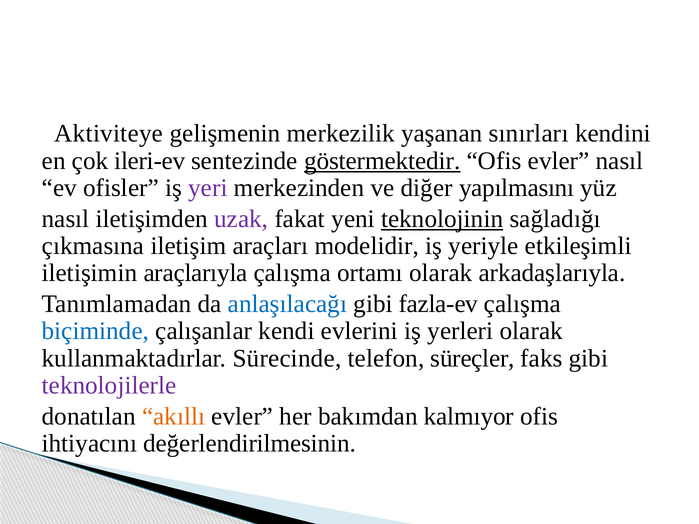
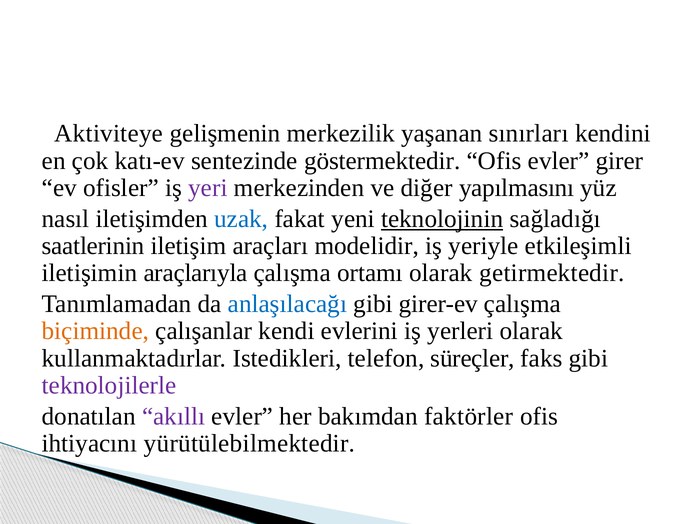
ileri-ev: ileri-ev -> katı-ev
göstermektedir underline: present -> none
evler nasıl: nasıl -> girer
uzak colour: purple -> blue
çıkmasına: çıkmasına -> saatlerinin
arkadaşlarıyla: arkadaşlarıyla -> getirmektedir
fazla-ev: fazla-ev -> girer-ev
biçiminde colour: blue -> orange
Sürecinde: Sürecinde -> Istedikleri
akıllı colour: orange -> purple
kalmıyor: kalmıyor -> faktörler
değerlendirilmesinin: değerlendirilmesinin -> yürütülebilmektedir
